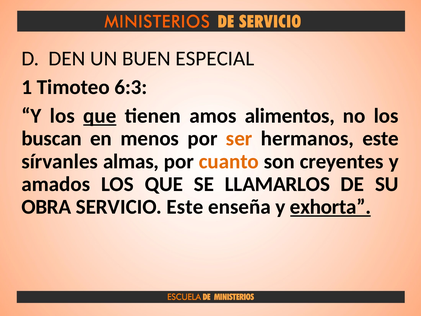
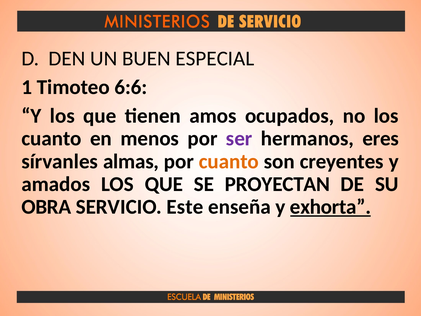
6:3: 6:3 -> 6:6
que at (100, 116) underline: present -> none
alimentos: alimentos -> ocupados
buscan at (52, 139): buscan -> cuanto
ser colour: orange -> purple
hermanos este: este -> eres
LLAMARLOS: LLAMARLOS -> PROYECTAN
